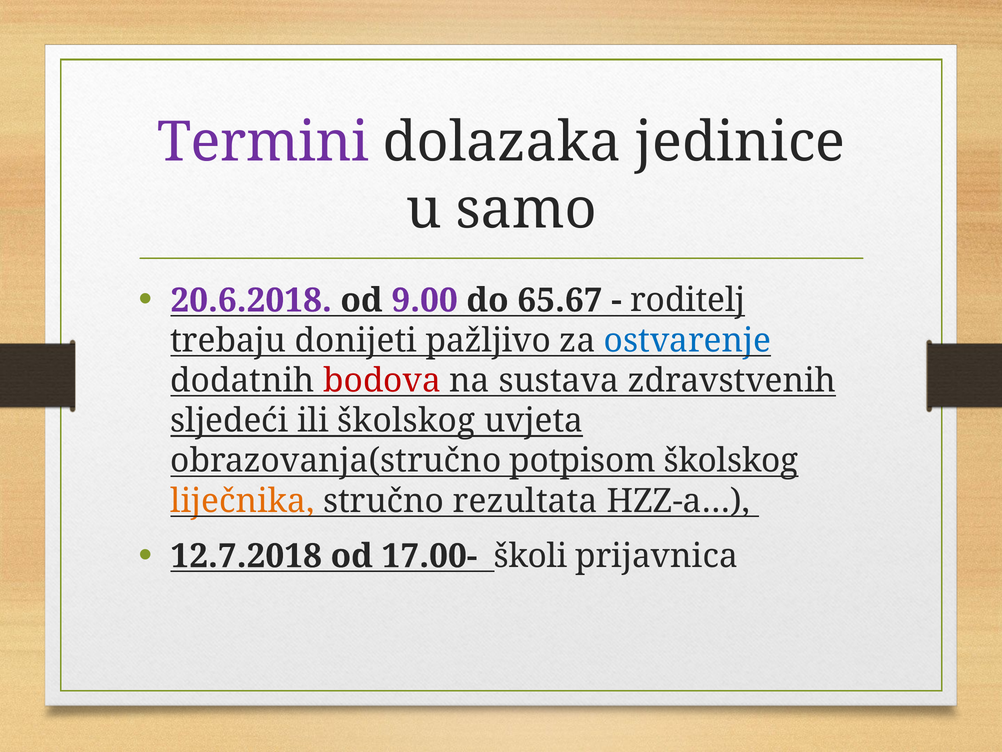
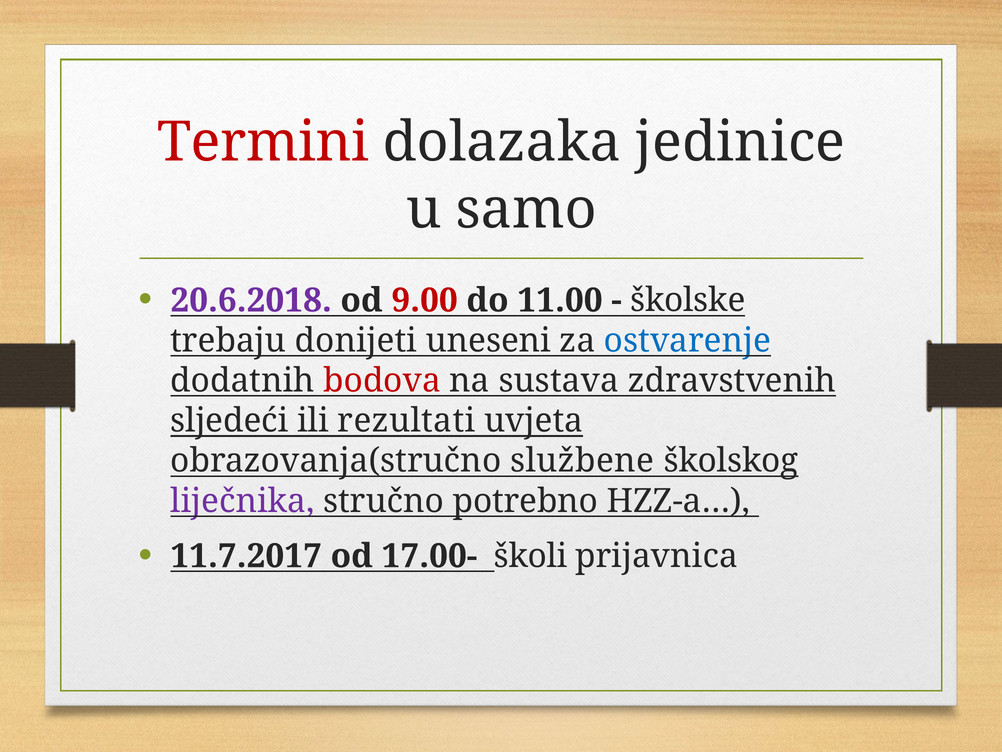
Termini colour: purple -> red
9.00 colour: purple -> red
65.67: 65.67 -> 11.00
roditelj: roditelj -> školske
pažljivo: pažljivo -> uneseni
ili školskog: školskog -> rezultati
potpisom: potpisom -> službene
liječnika colour: orange -> purple
rezultata: rezultata -> potrebno
12.7.2018: 12.7.2018 -> 11.7.2017
